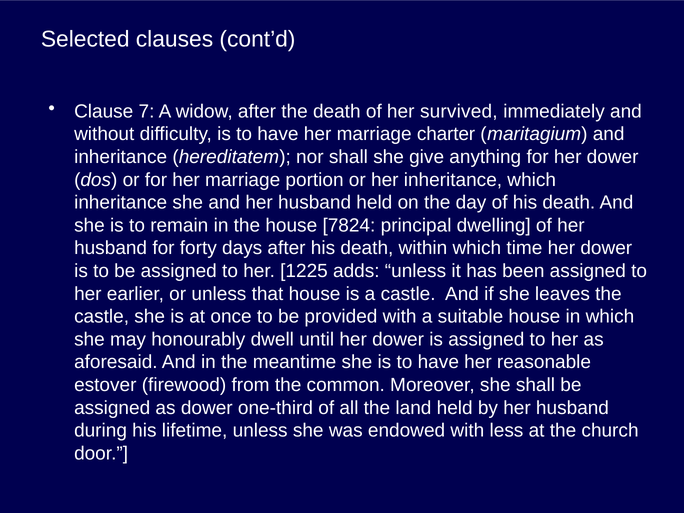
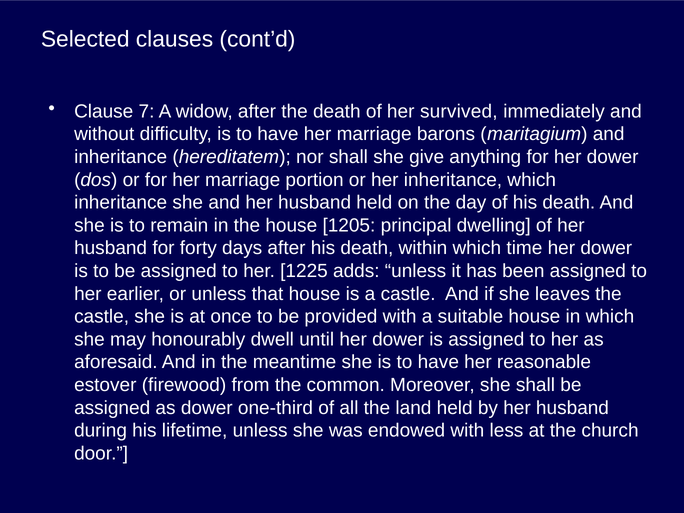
charter: charter -> barons
7824: 7824 -> 1205
